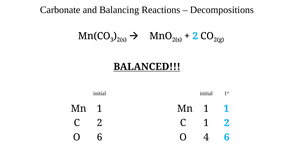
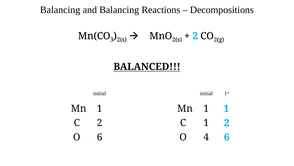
Carbonate at (60, 10): Carbonate -> Balancing
